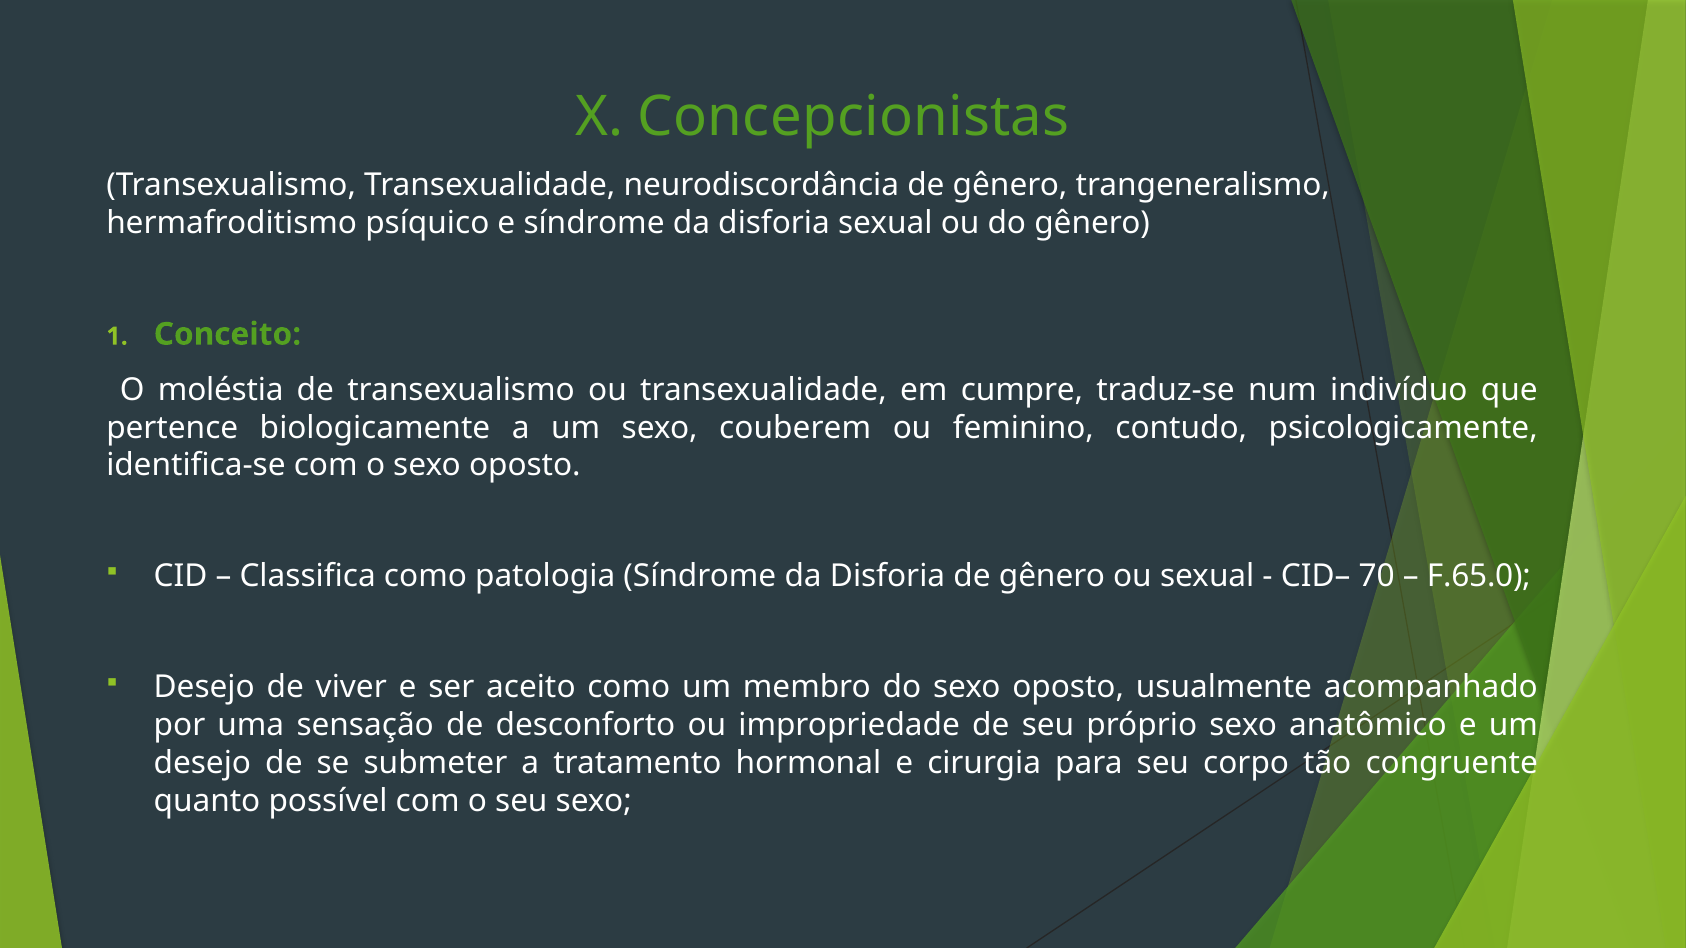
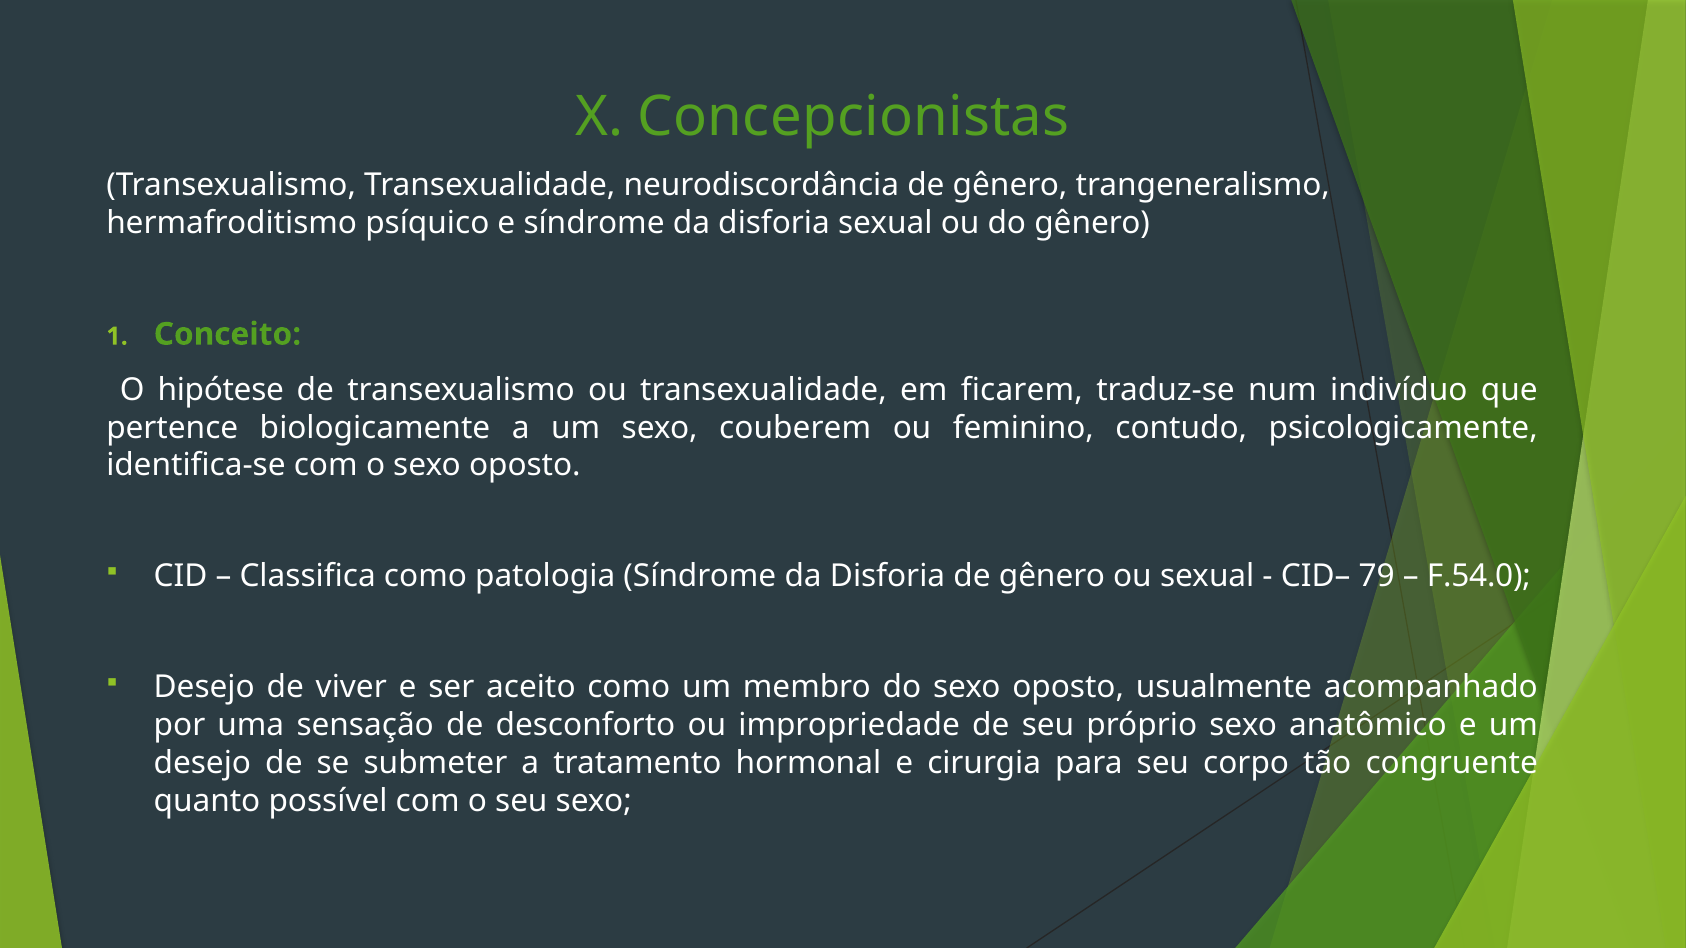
moléstia: moléstia -> hipótese
cumpre: cumpre -> ficarem
70: 70 -> 79
F.65.0: F.65.0 -> F.54.0
